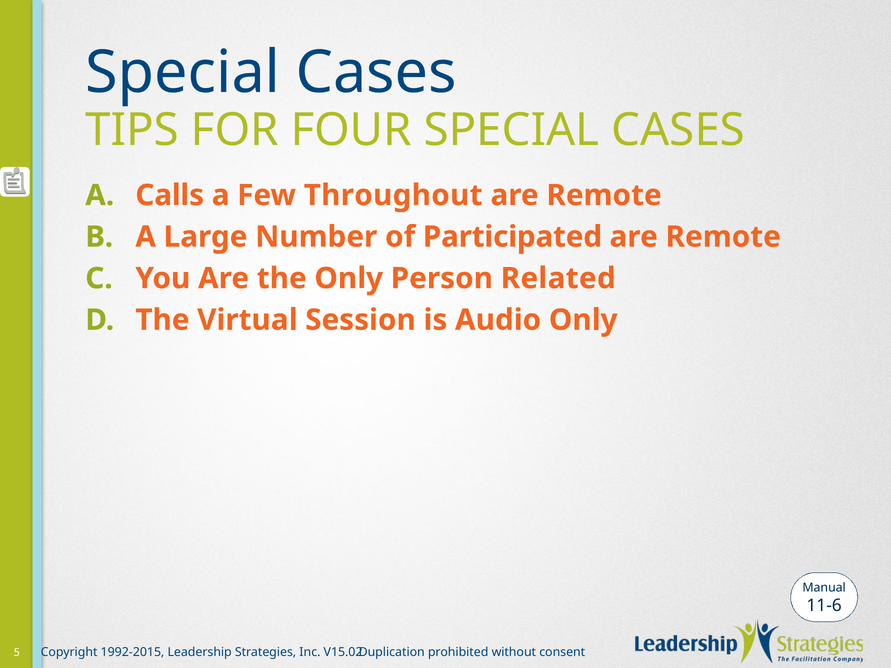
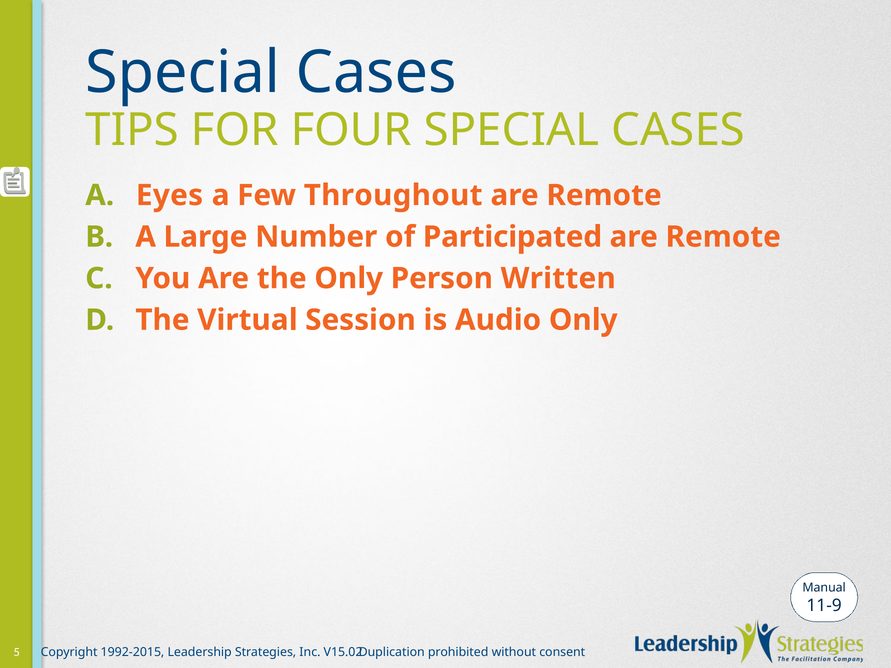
Calls: Calls -> Eyes
Related: Related -> Written
11-6: 11-6 -> 11-9
